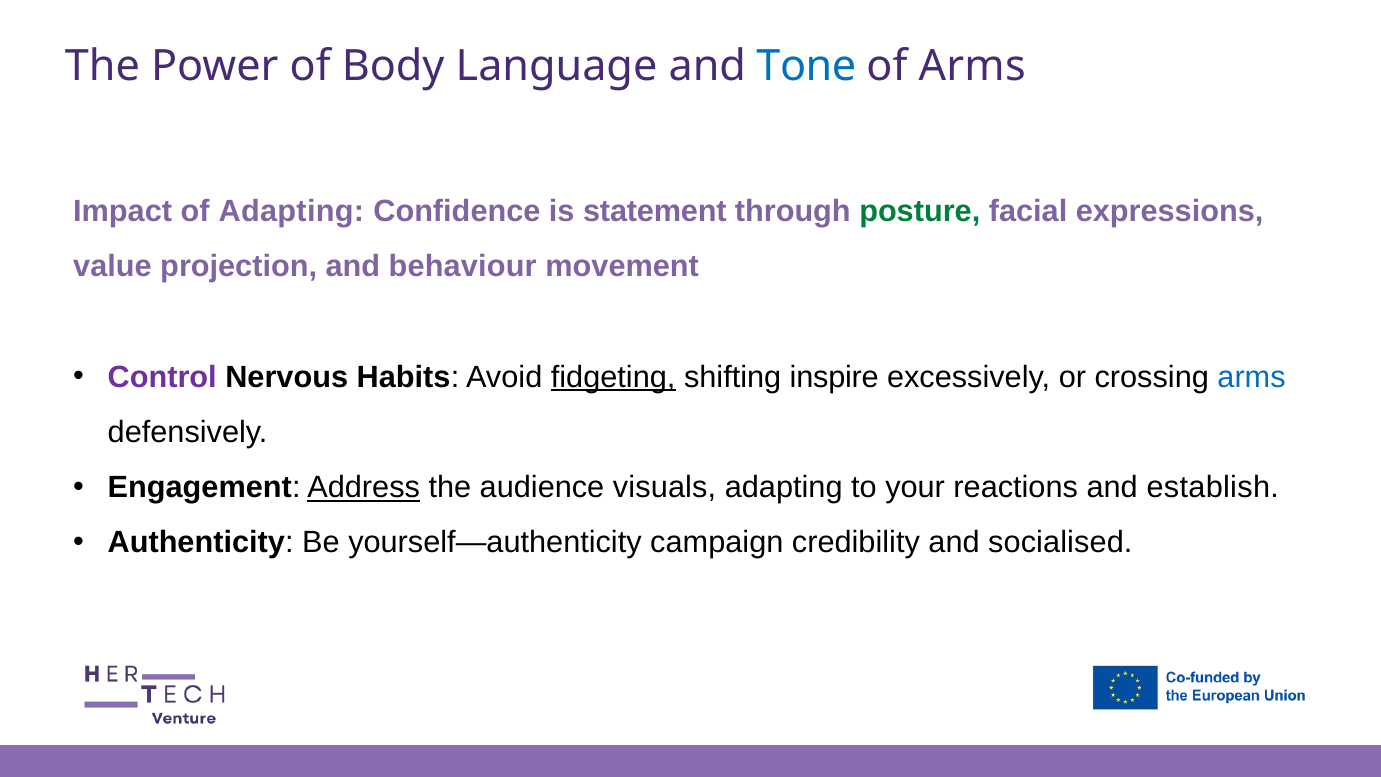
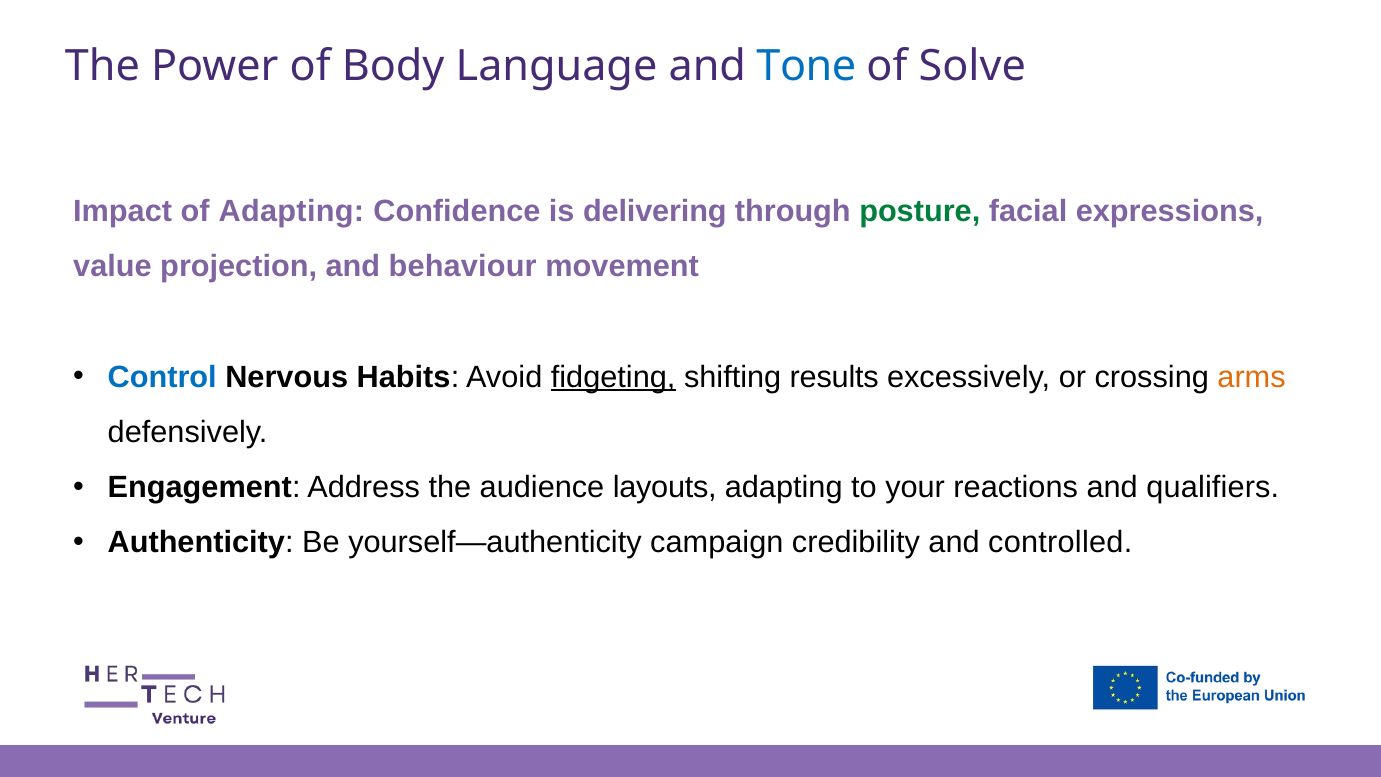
of Arms: Arms -> Solve
statement: statement -> delivering
Control colour: purple -> blue
inspire: inspire -> results
arms at (1252, 377) colour: blue -> orange
Address underline: present -> none
visuals: visuals -> layouts
establish: establish -> qualifiers
socialised: socialised -> controlled
